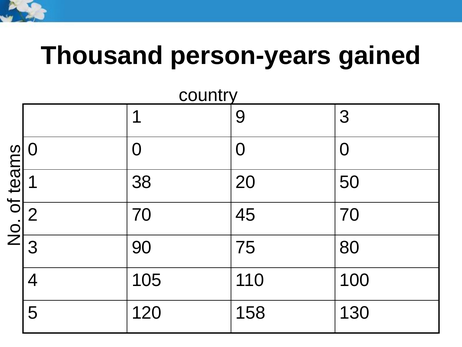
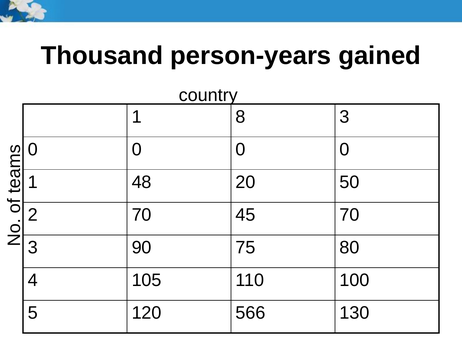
9: 9 -> 8
38: 38 -> 48
158: 158 -> 566
